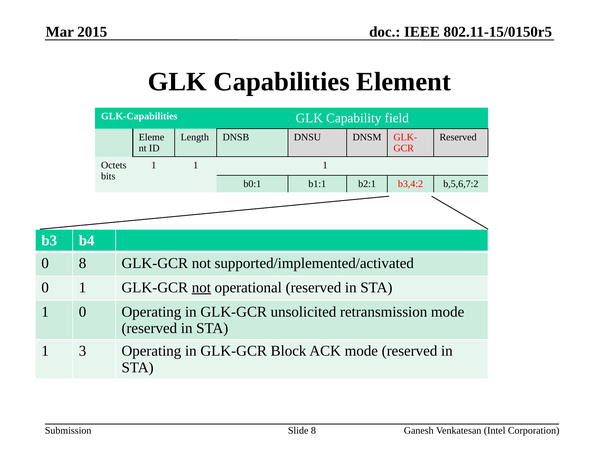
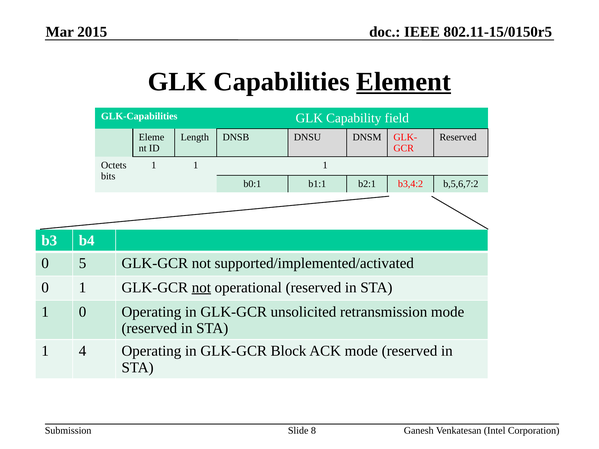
Element underline: none -> present
0 8: 8 -> 5
3: 3 -> 4
